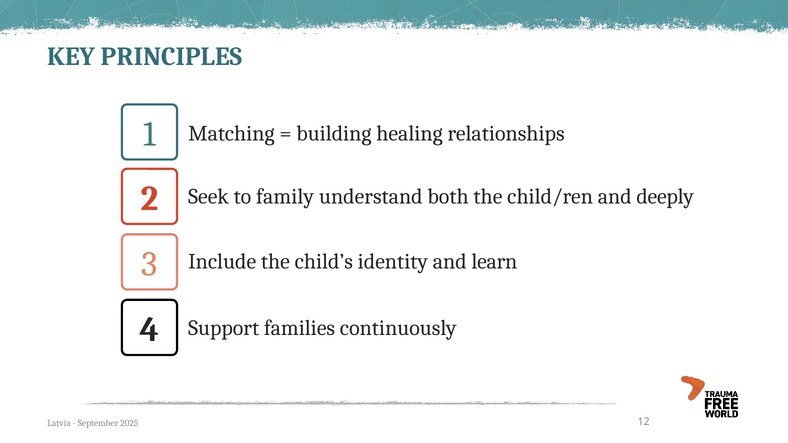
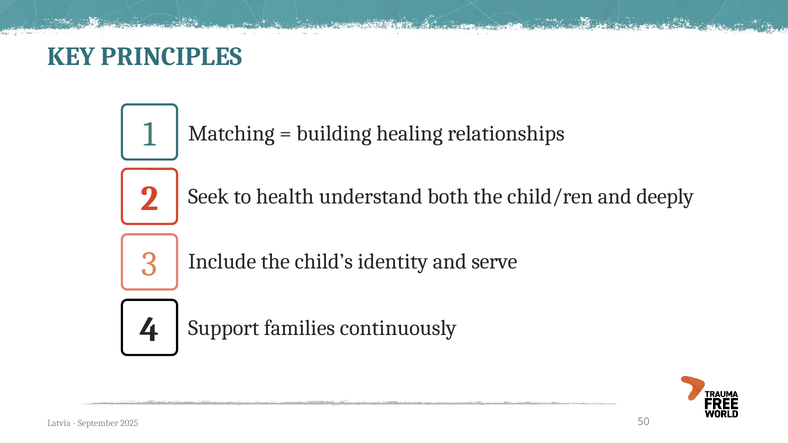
family: family -> health
learn: learn -> serve
12: 12 -> 50
